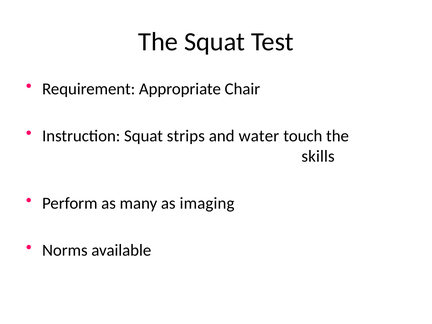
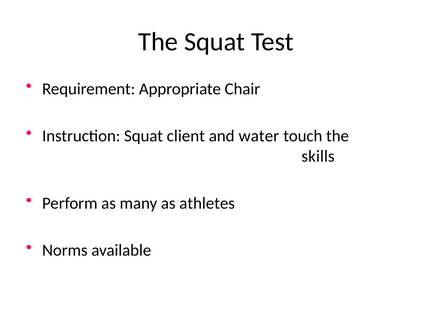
strips: strips -> client
imaging: imaging -> athletes
